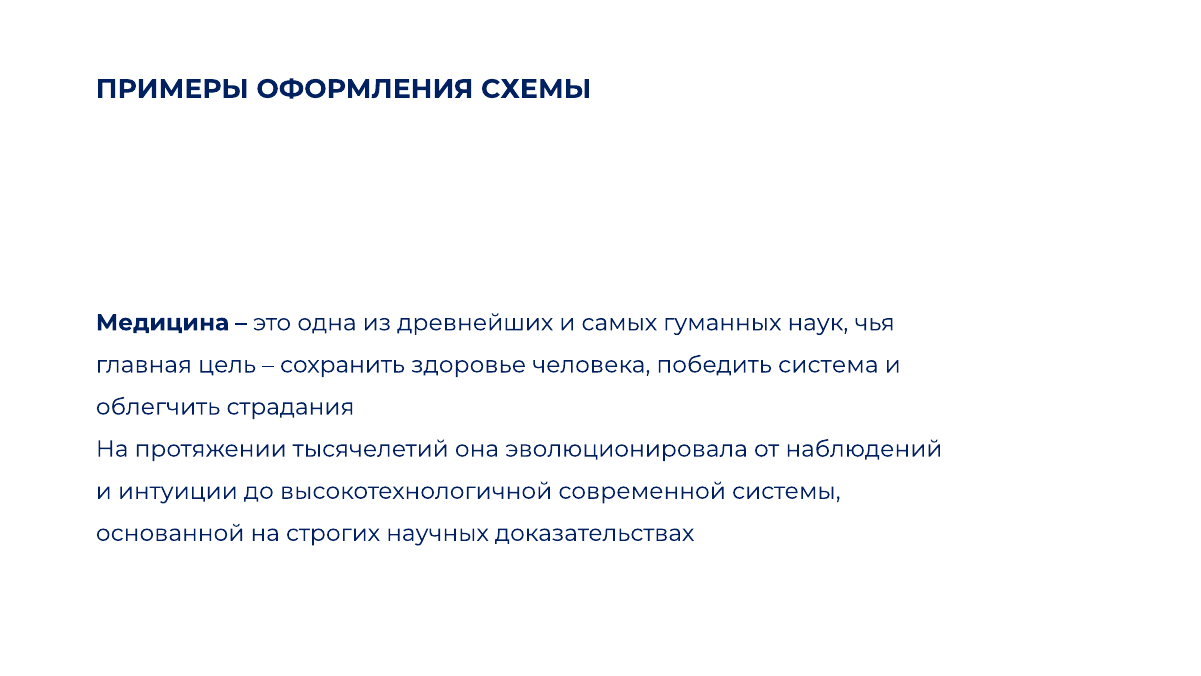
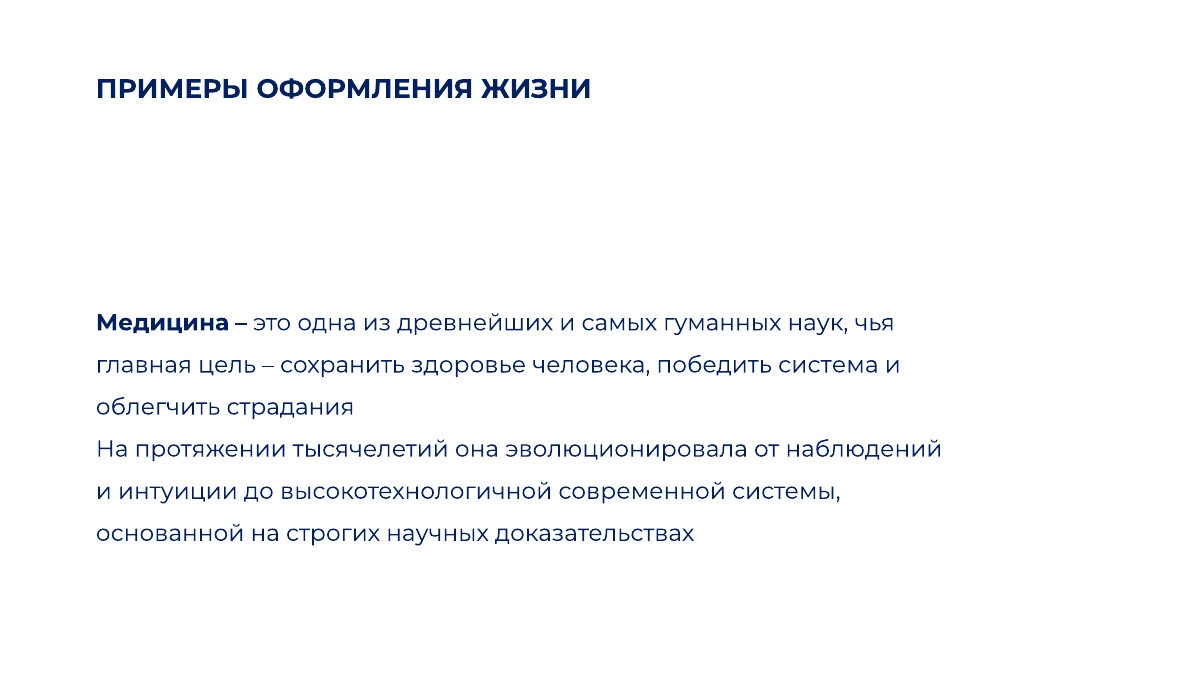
СХЕМЫ: СХЕМЫ -> ЖИЗНИ
